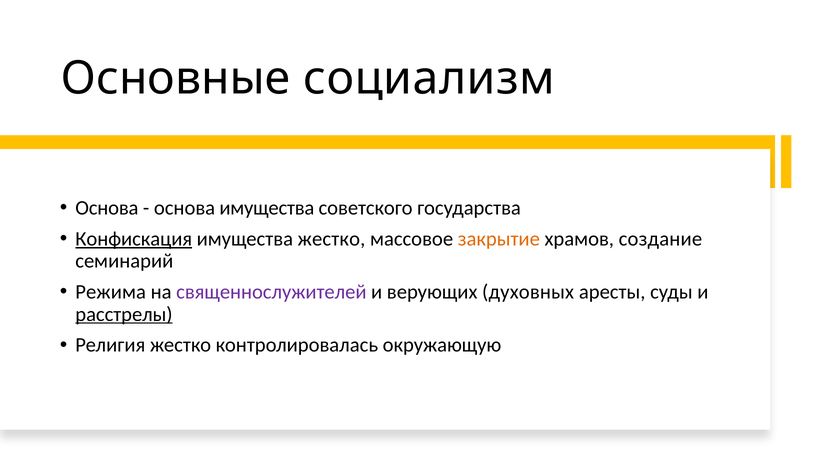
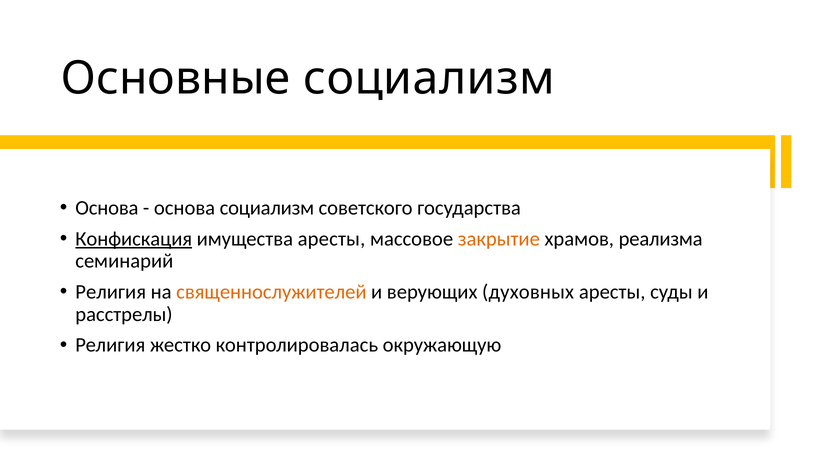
основа имущества: имущества -> социализм
имущества жестко: жестко -> аресты
создание: создание -> реализма
Режима at (111, 292): Режима -> Религия
священнослужителей colour: purple -> orange
расстрелы underline: present -> none
